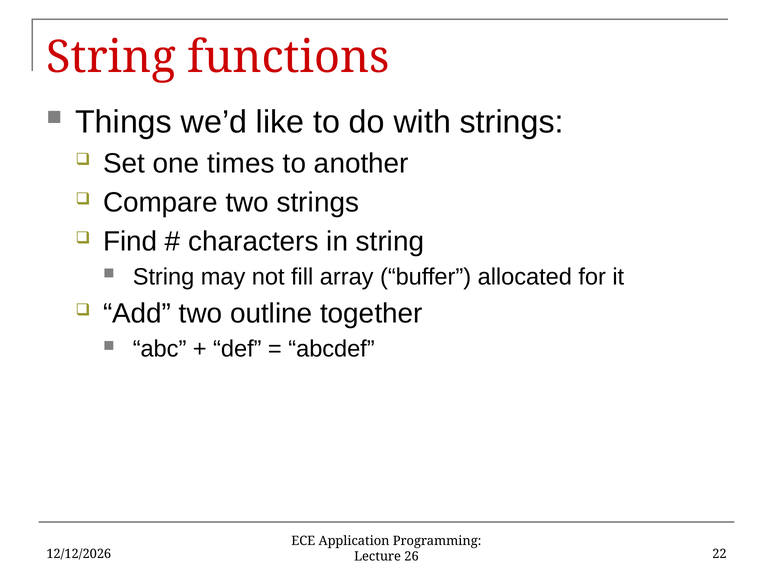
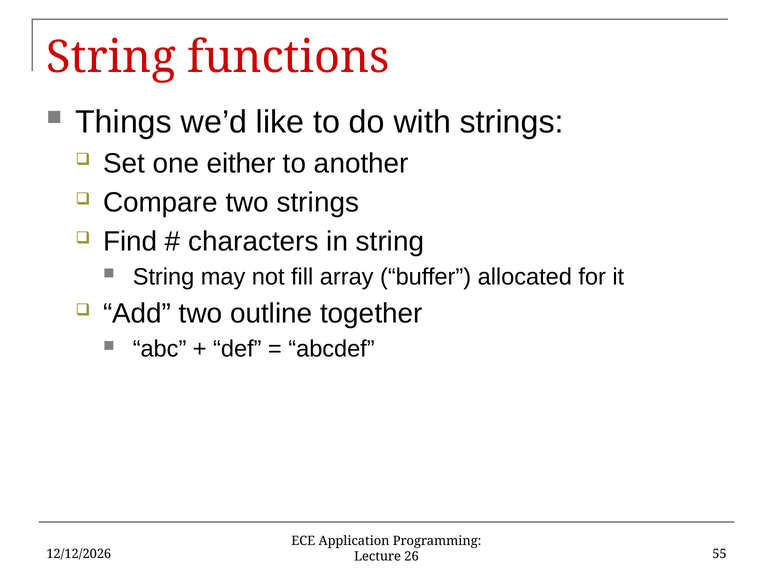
times: times -> either
22: 22 -> 55
